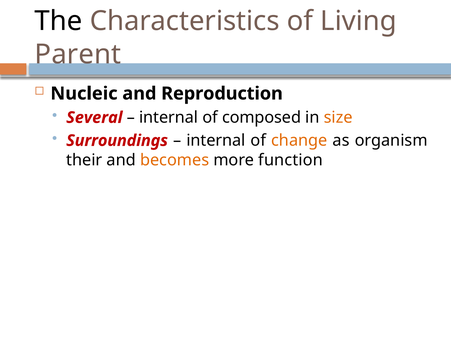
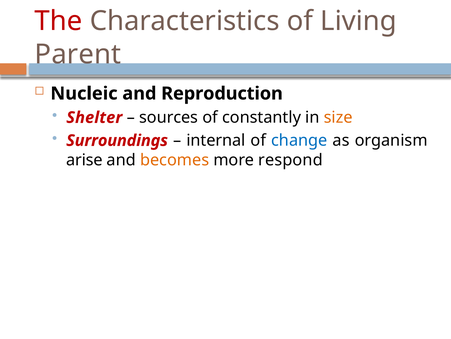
The colour: black -> red
Several: Several -> Shelter
internal at (169, 117): internal -> sources
composed: composed -> constantly
change colour: orange -> blue
their: their -> arise
function: function -> respond
